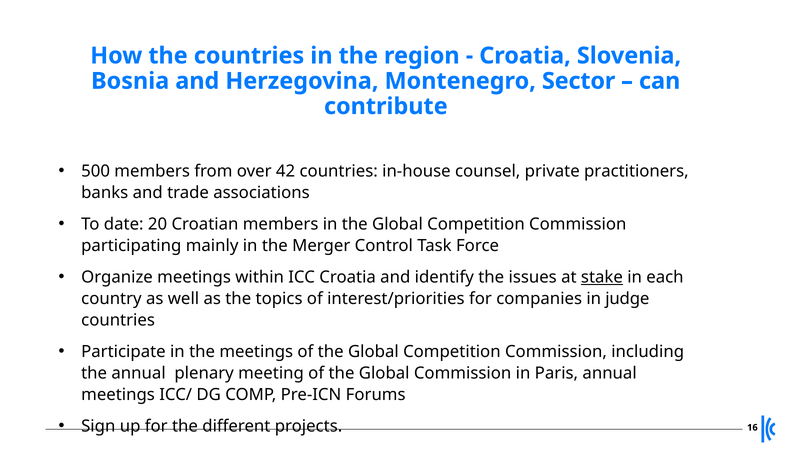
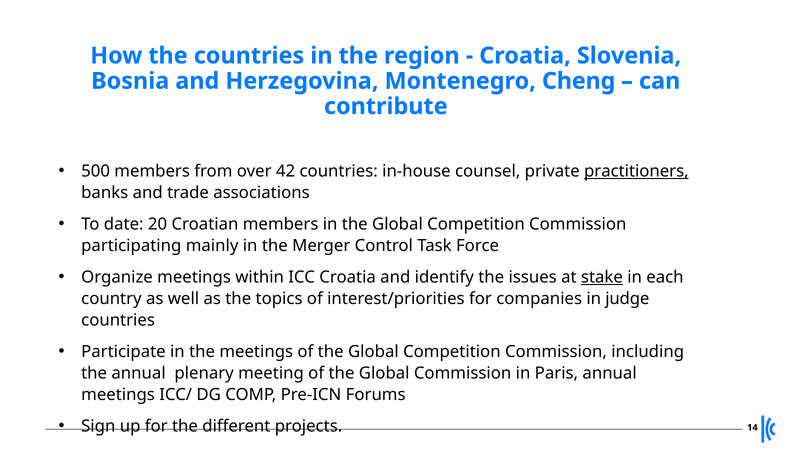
Sector: Sector -> Cheng
practitioners underline: none -> present
16: 16 -> 14
